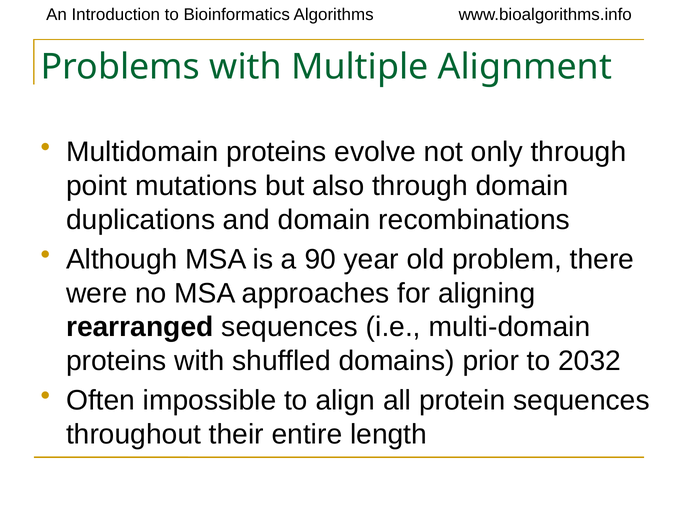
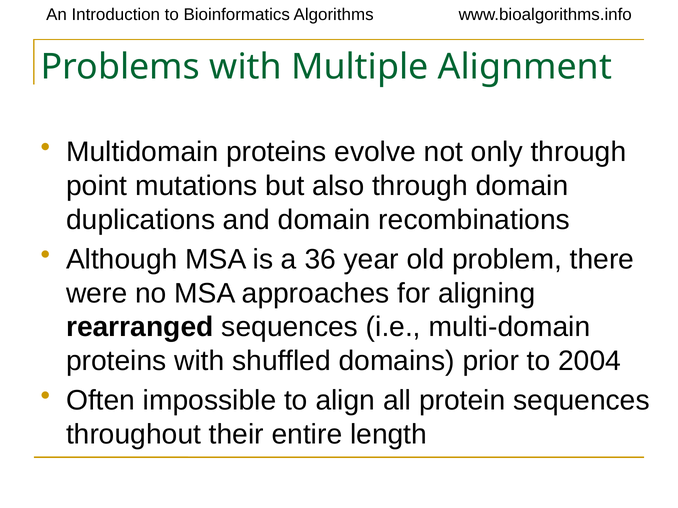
90: 90 -> 36
2032: 2032 -> 2004
